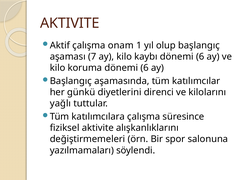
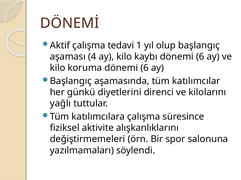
AKTIVITE at (70, 23): AKTIVITE -> DÖNEMİ
onam: onam -> tedavi
7: 7 -> 4
